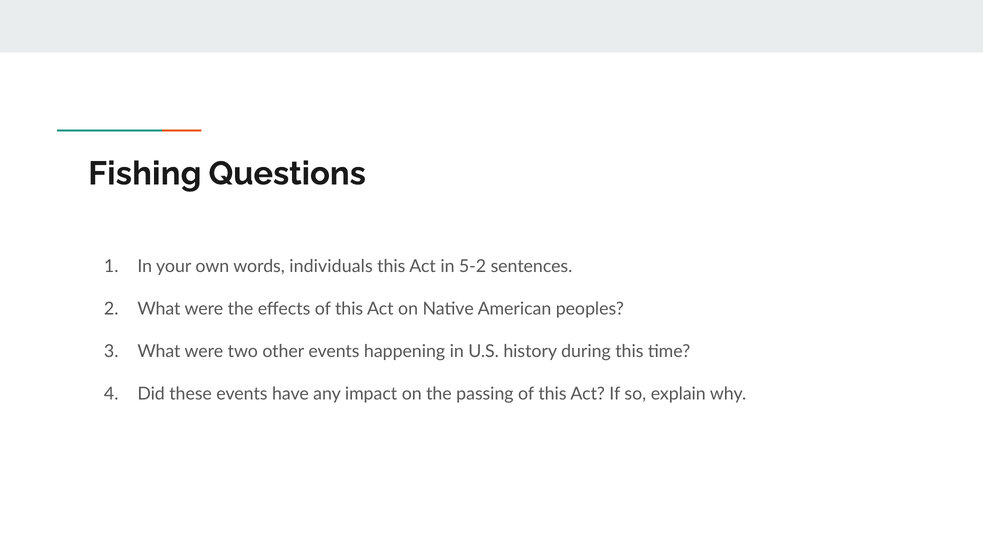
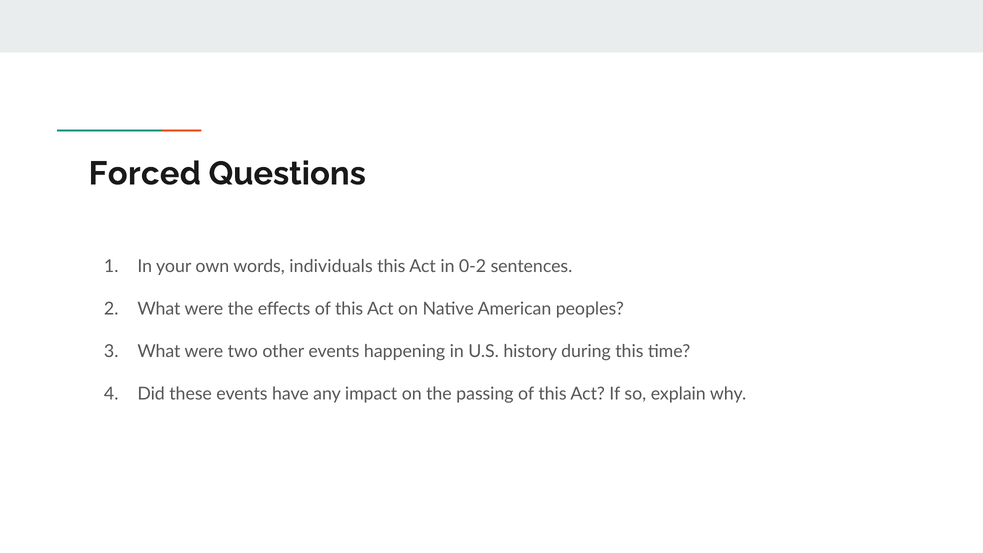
Fishing: Fishing -> Forced
5-2: 5-2 -> 0-2
